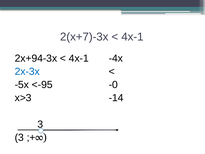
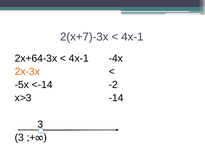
2х+94-3х: 2х+94-3х -> 2х+64-3х
2х-3х colour: blue -> orange
<-95: <-95 -> <-14
-0: -0 -> -2
